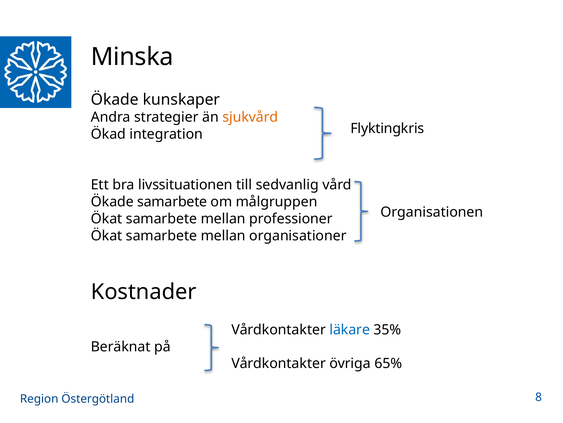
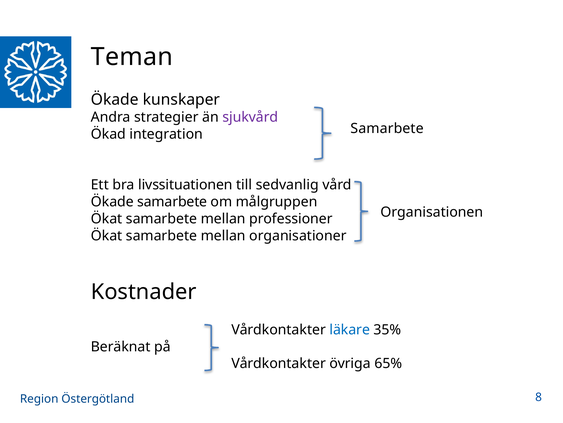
Minska: Minska -> Teman
sjukvård colour: orange -> purple
Flyktingkris at (387, 128): Flyktingkris -> Samarbete
